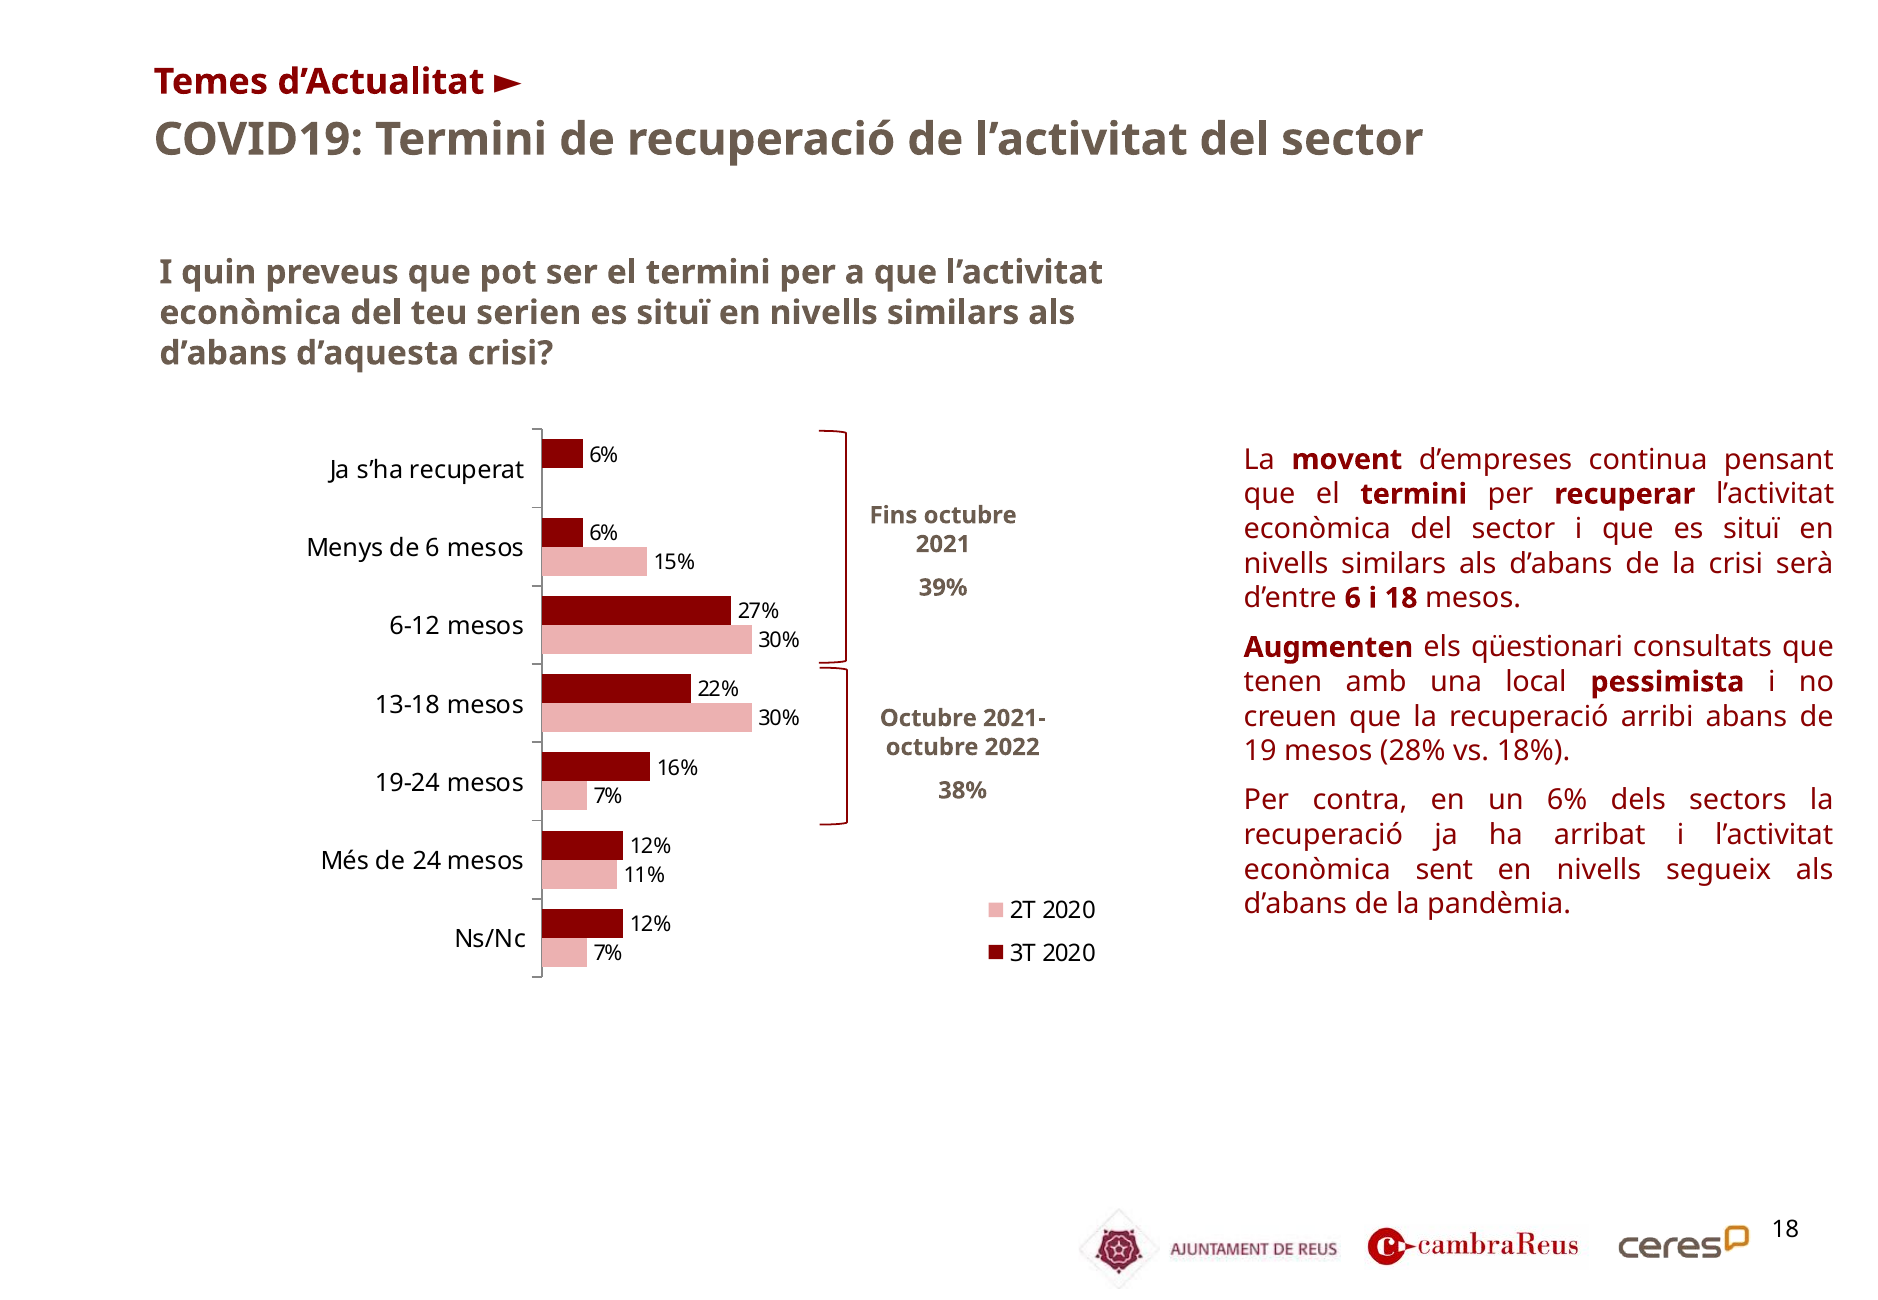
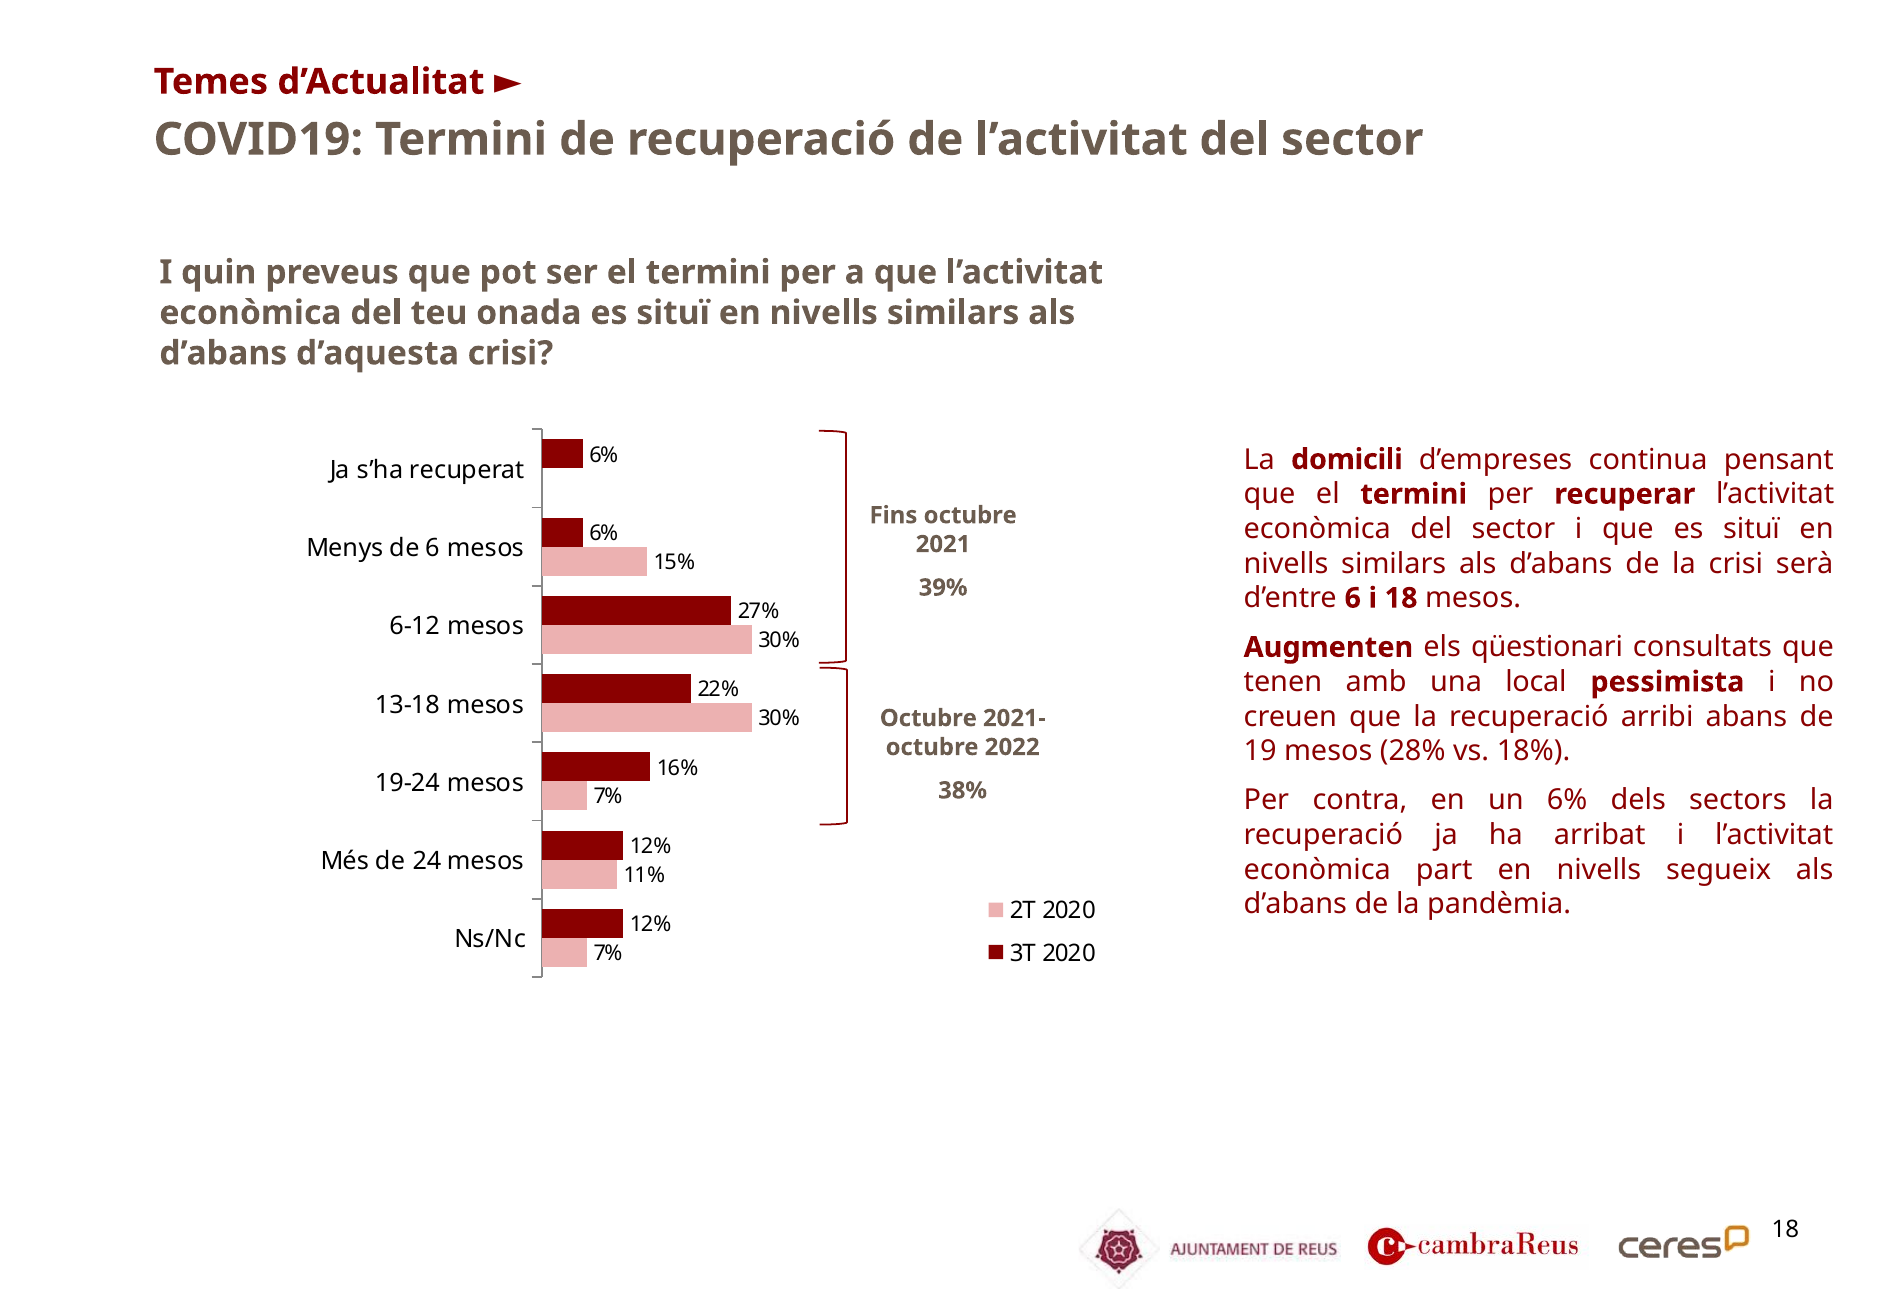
serien: serien -> onada
movent: movent -> domicili
sent: sent -> part
